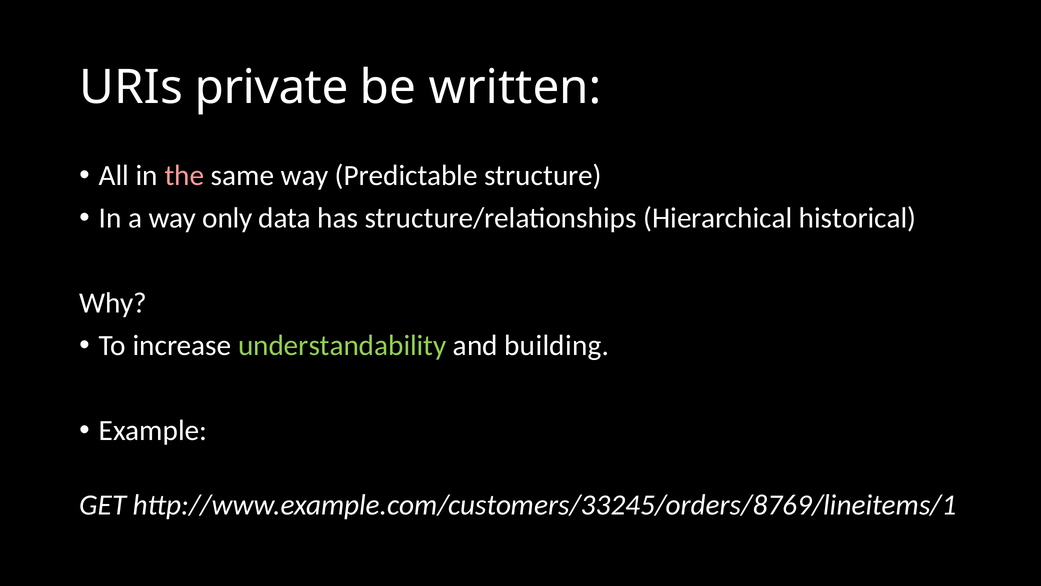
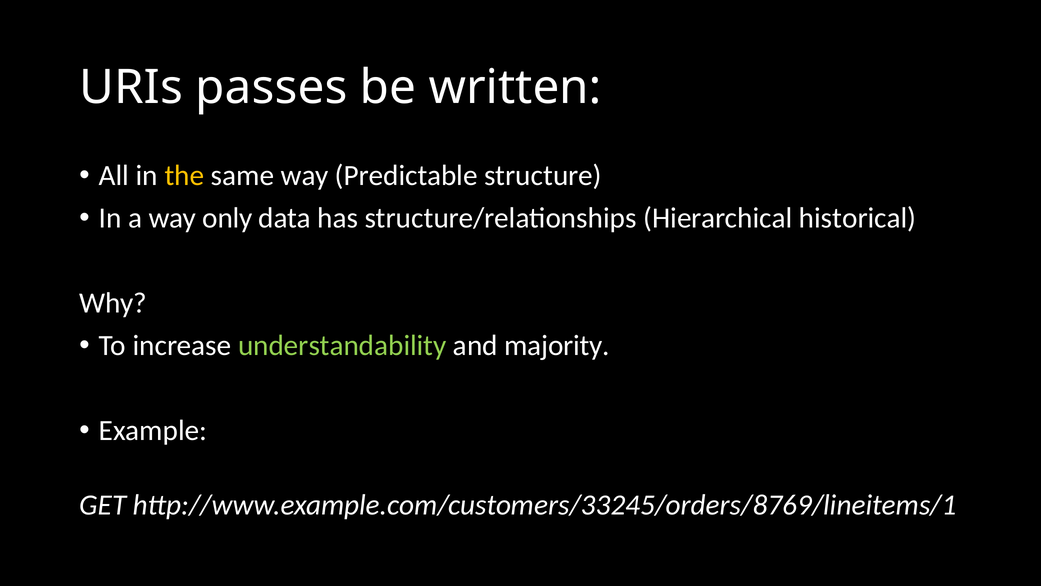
private: private -> passes
the colour: pink -> yellow
building: building -> majority
